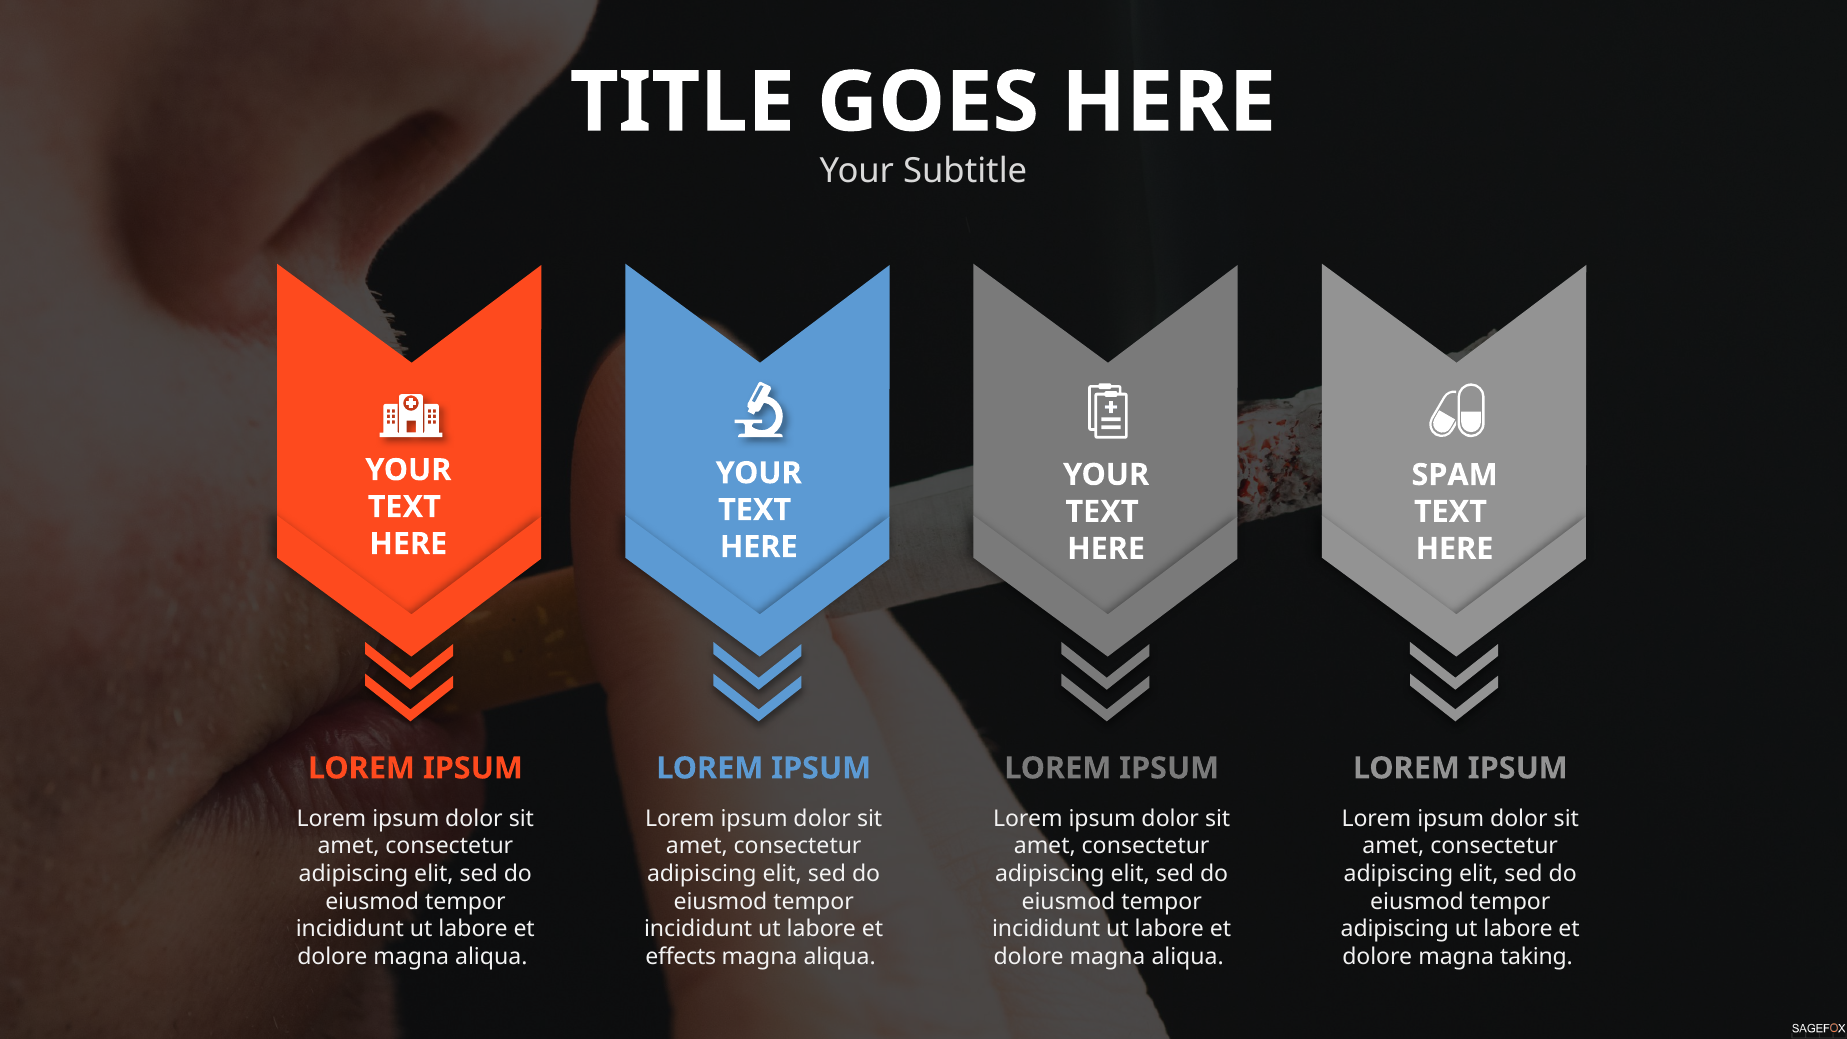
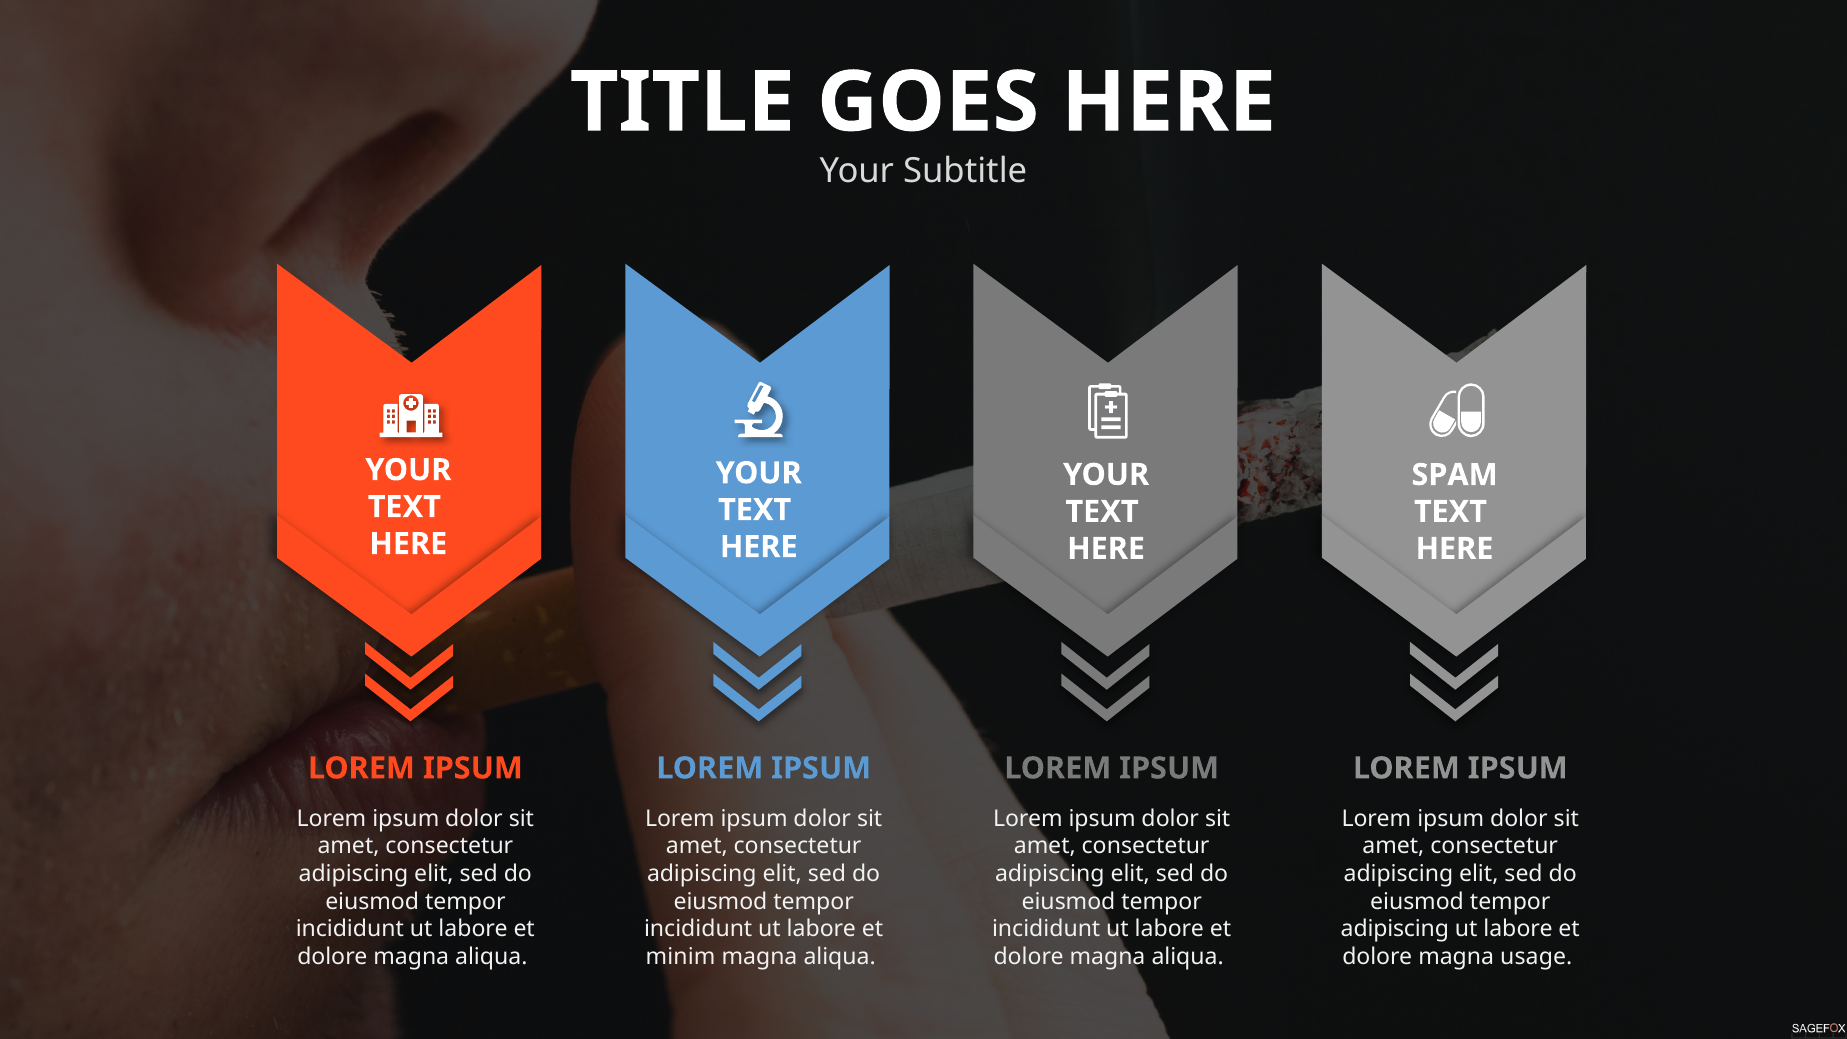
effects: effects -> minim
taking: taking -> usage
